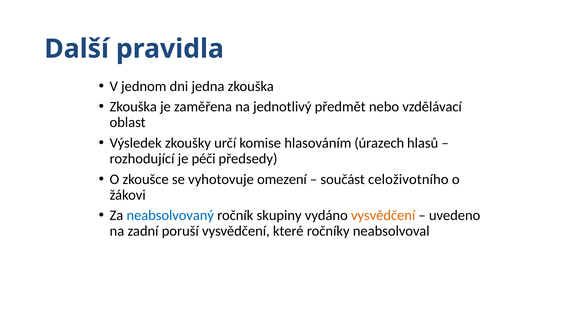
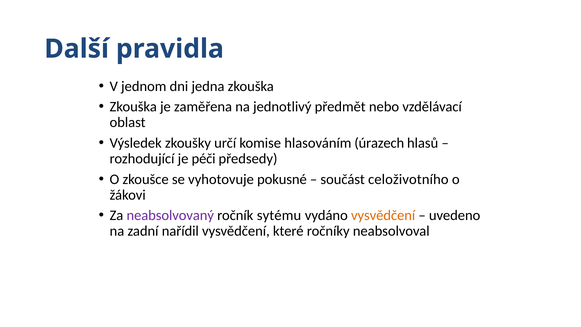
omezení: omezení -> pokusné
neabsolvovaný colour: blue -> purple
skupiny: skupiny -> sytému
poruší: poruší -> nařídil
